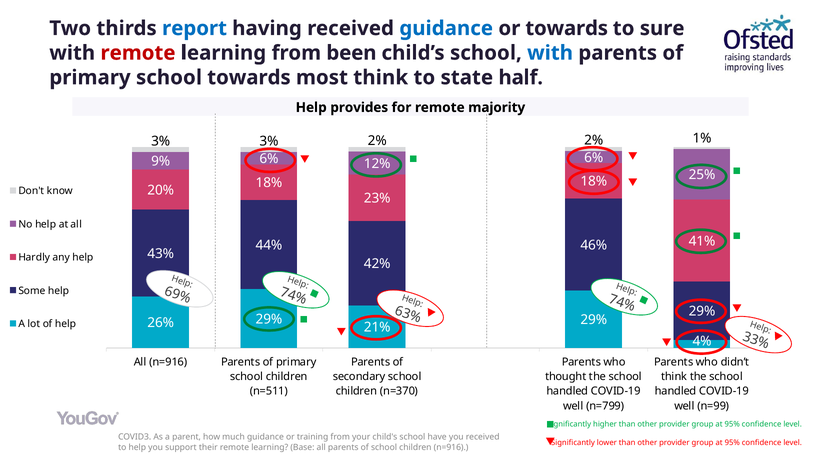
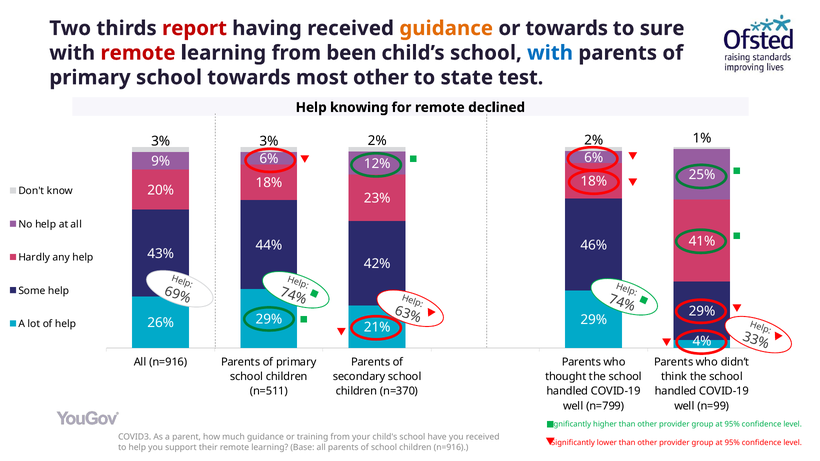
report colour: blue -> red
guidance at (446, 28) colour: blue -> orange
most think: think -> other
half: half -> test
provides: provides -> knowing
majority: majority -> declined
